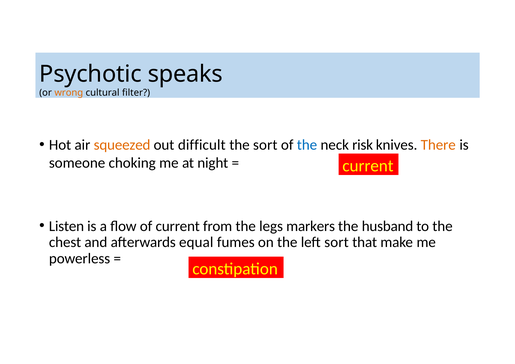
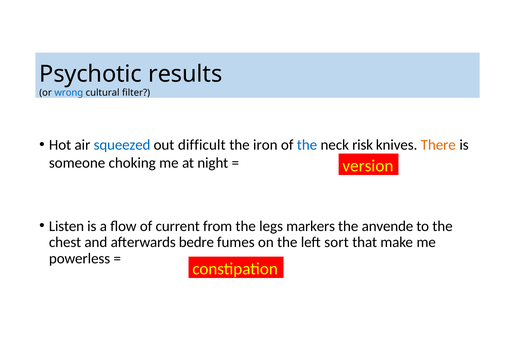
speaks: speaks -> results
wrong colour: orange -> blue
squeezed colour: orange -> blue
the sort: sort -> iron
current at (368, 166): current -> version
husband: husband -> anvende
equal: equal -> bedre
